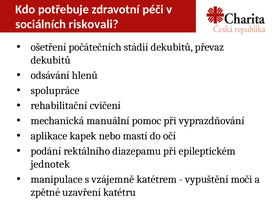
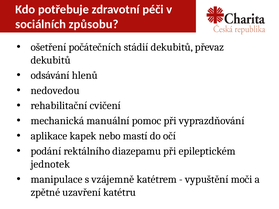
riskovali: riskovali -> způsobu
spolupráce: spolupráce -> nedovedou
